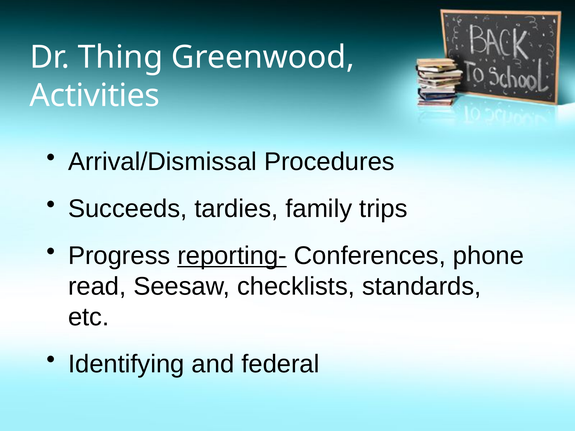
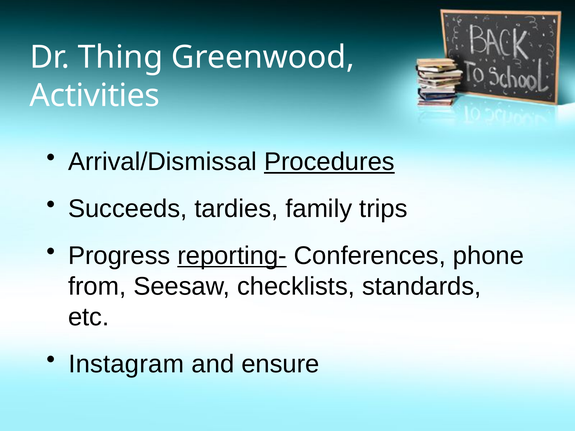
Procedures underline: none -> present
read: read -> from
Identifying: Identifying -> Instagram
federal: federal -> ensure
